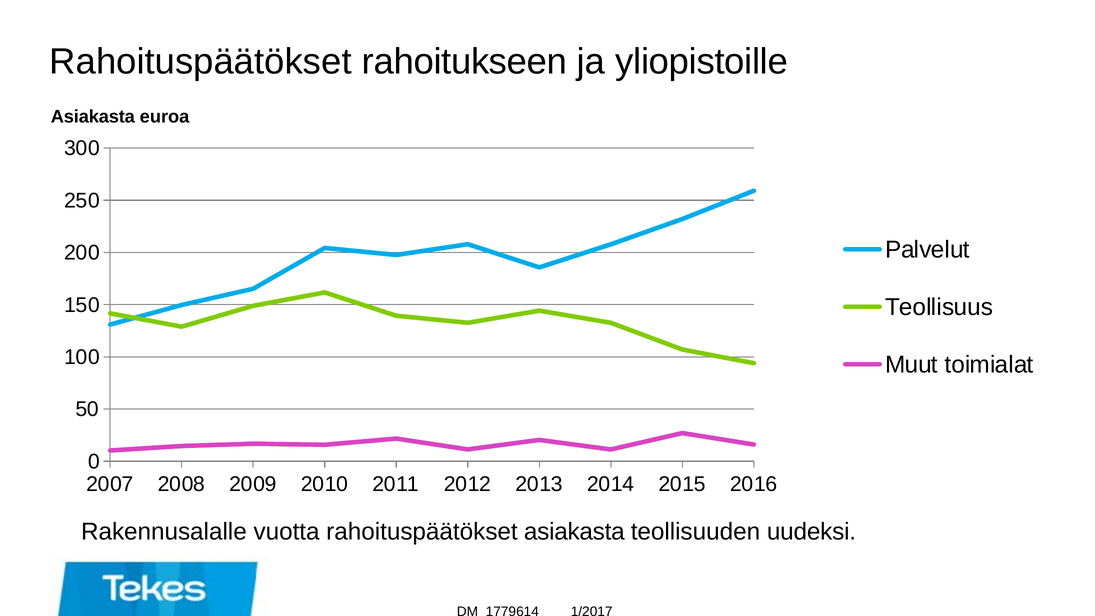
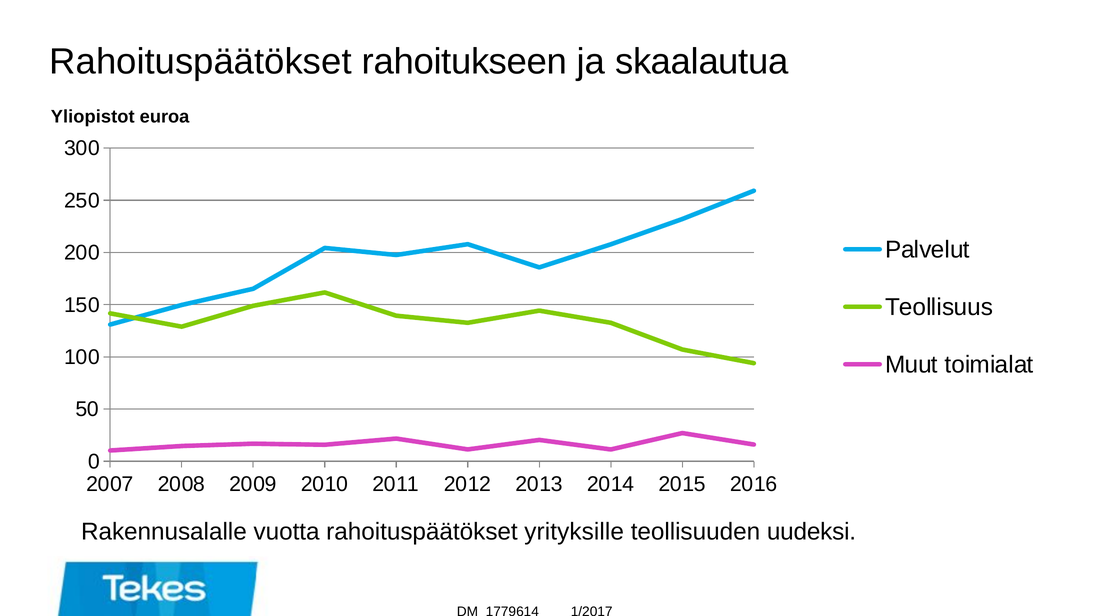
yliopistoille: yliopistoille -> skaalautua
Asiakasta at (93, 117): Asiakasta -> Yliopistot
rahoituspäätökset asiakasta: asiakasta -> yrityksille
